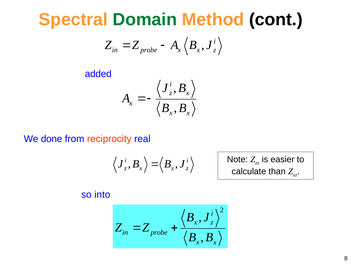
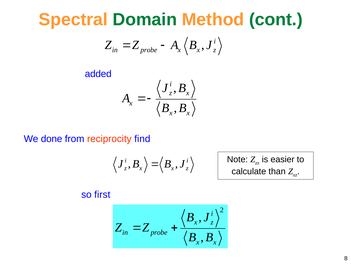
cont colour: black -> green
real: real -> find
into: into -> first
